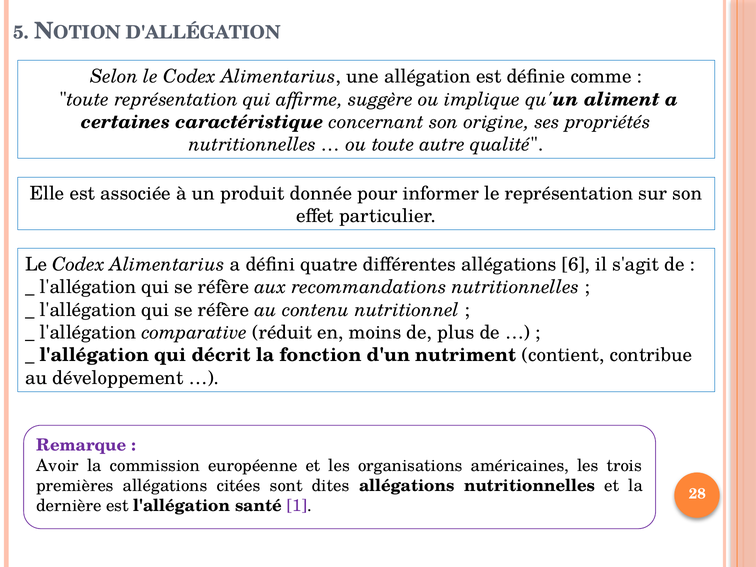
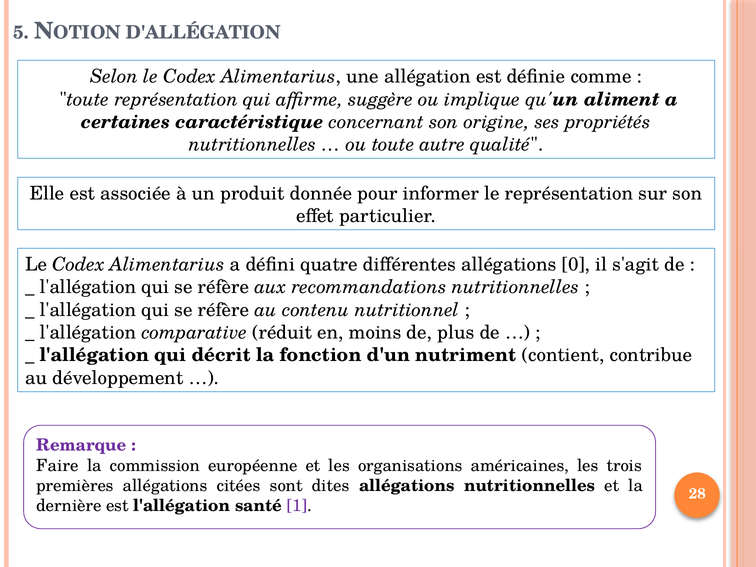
6: 6 -> 0
Avoir: Avoir -> Faire
